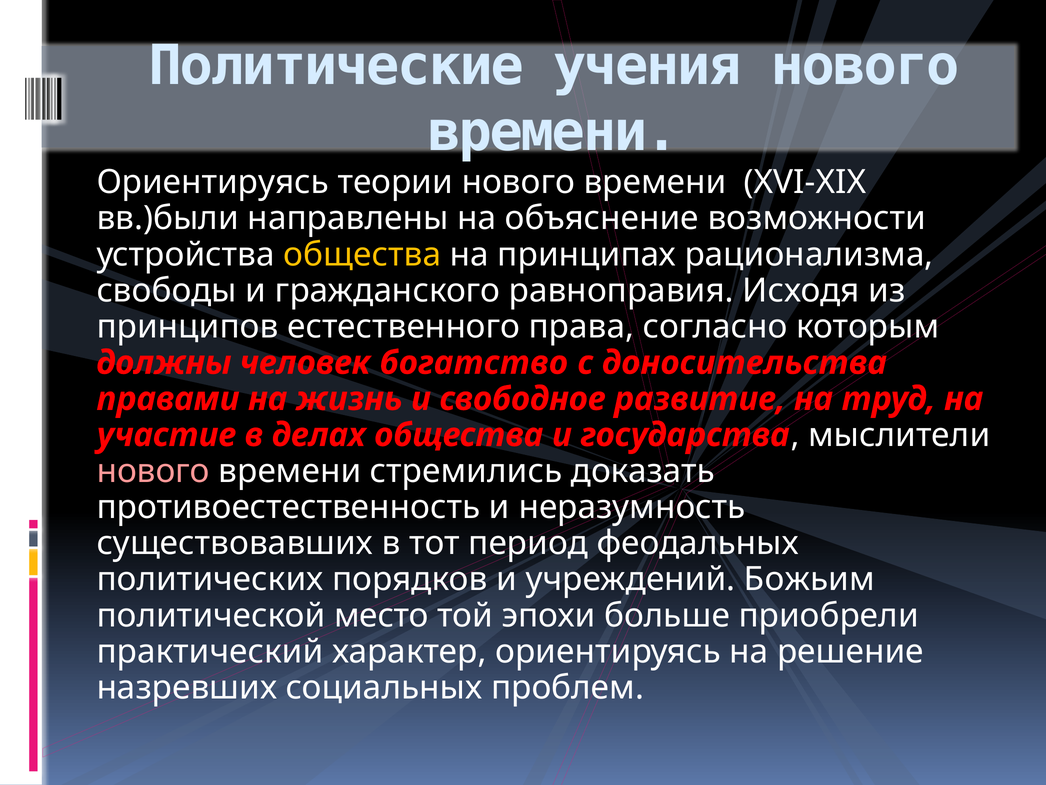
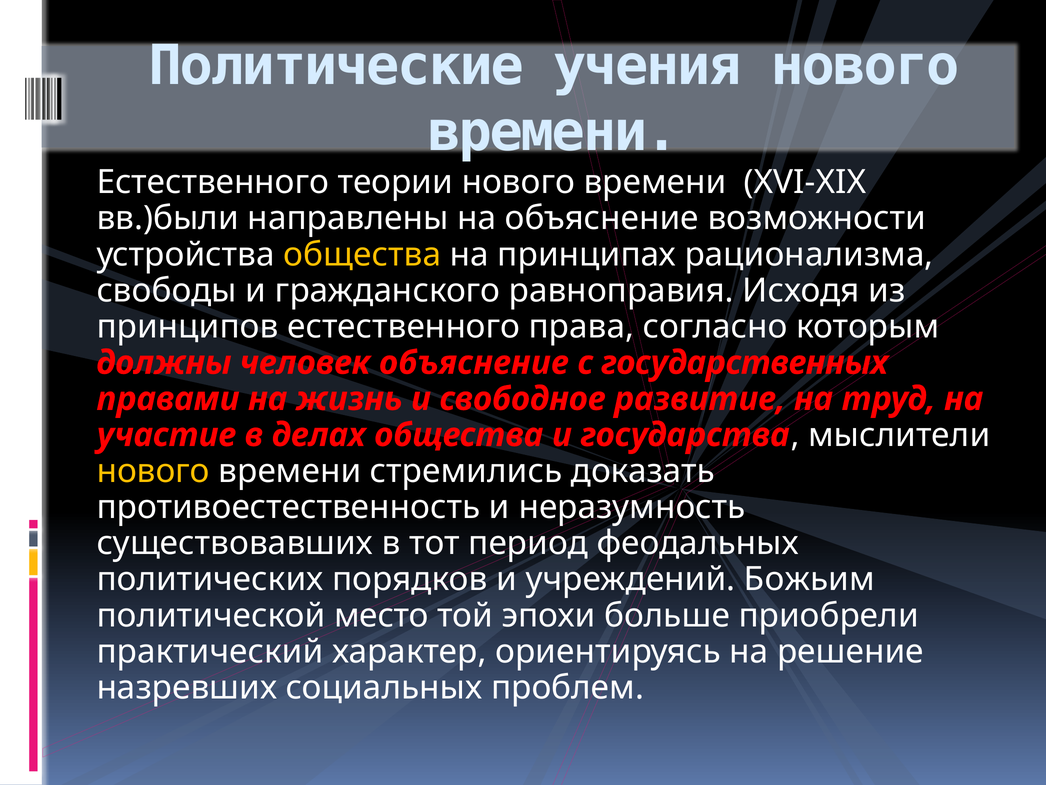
Ориентируясь at (213, 182): Ориентируясь -> Естественного
человек богатство: богатство -> объяснение
доносительства: доносительства -> государственных
нового at (153, 471) colour: pink -> yellow
